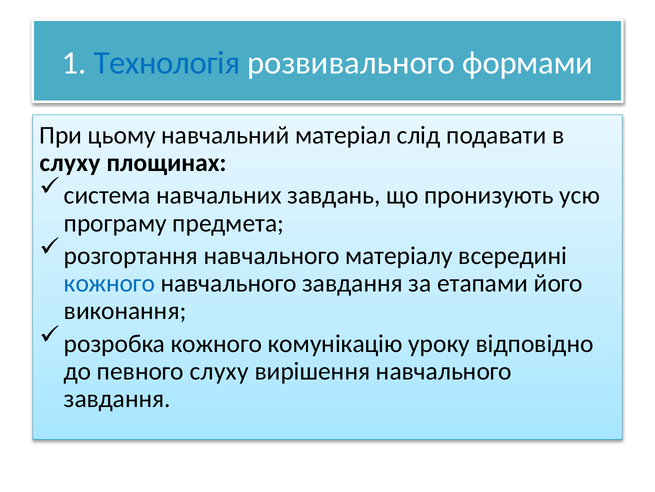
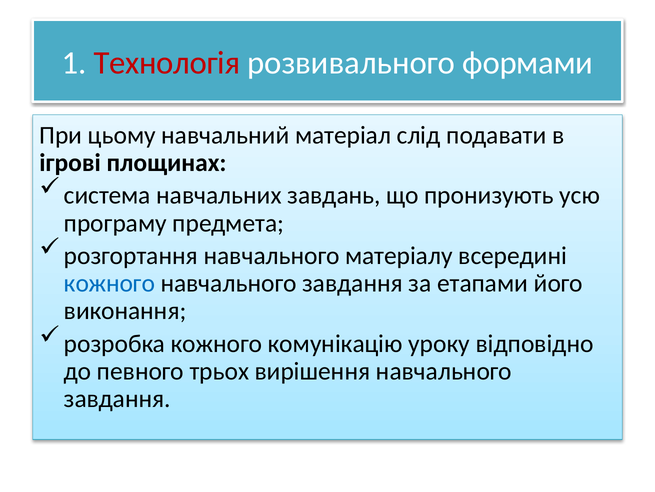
Технологія colour: blue -> red
слуху at (70, 162): слуху -> ігрові
певного слуху: слуху -> трьох
